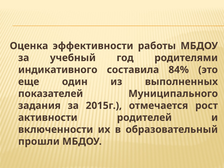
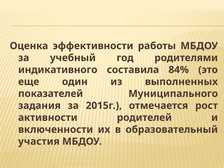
прошли: прошли -> участия
